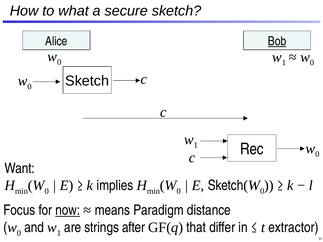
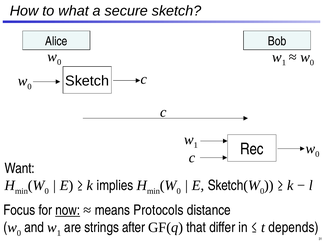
Bob underline: present -> none
Paradigm: Paradigm -> Protocols
extractor: extractor -> depends
